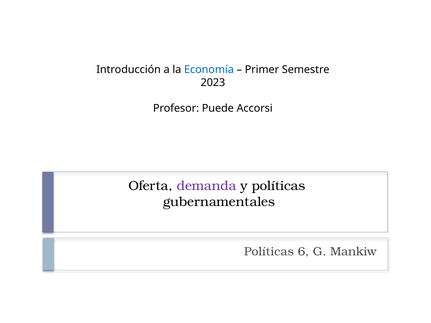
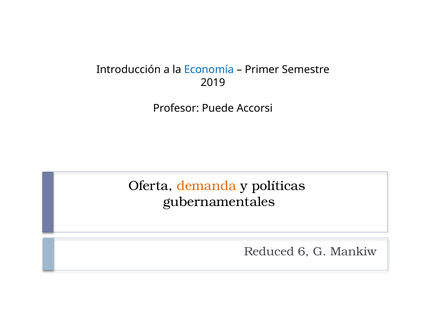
2023: 2023 -> 2019
demanda colour: purple -> orange
Políticas at (269, 252): Políticas -> Reduced
